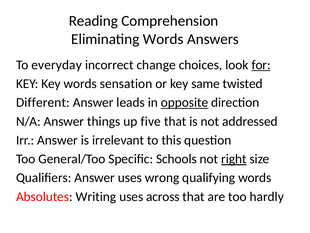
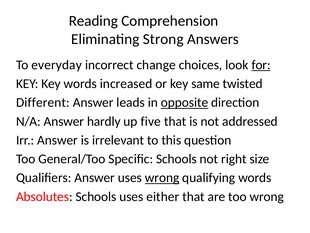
Eliminating Words: Words -> Strong
sensation: sensation -> increased
things: things -> hardly
right underline: present -> none
wrong at (162, 177) underline: none -> present
Absolutes Writing: Writing -> Schools
across: across -> either
too hardly: hardly -> wrong
